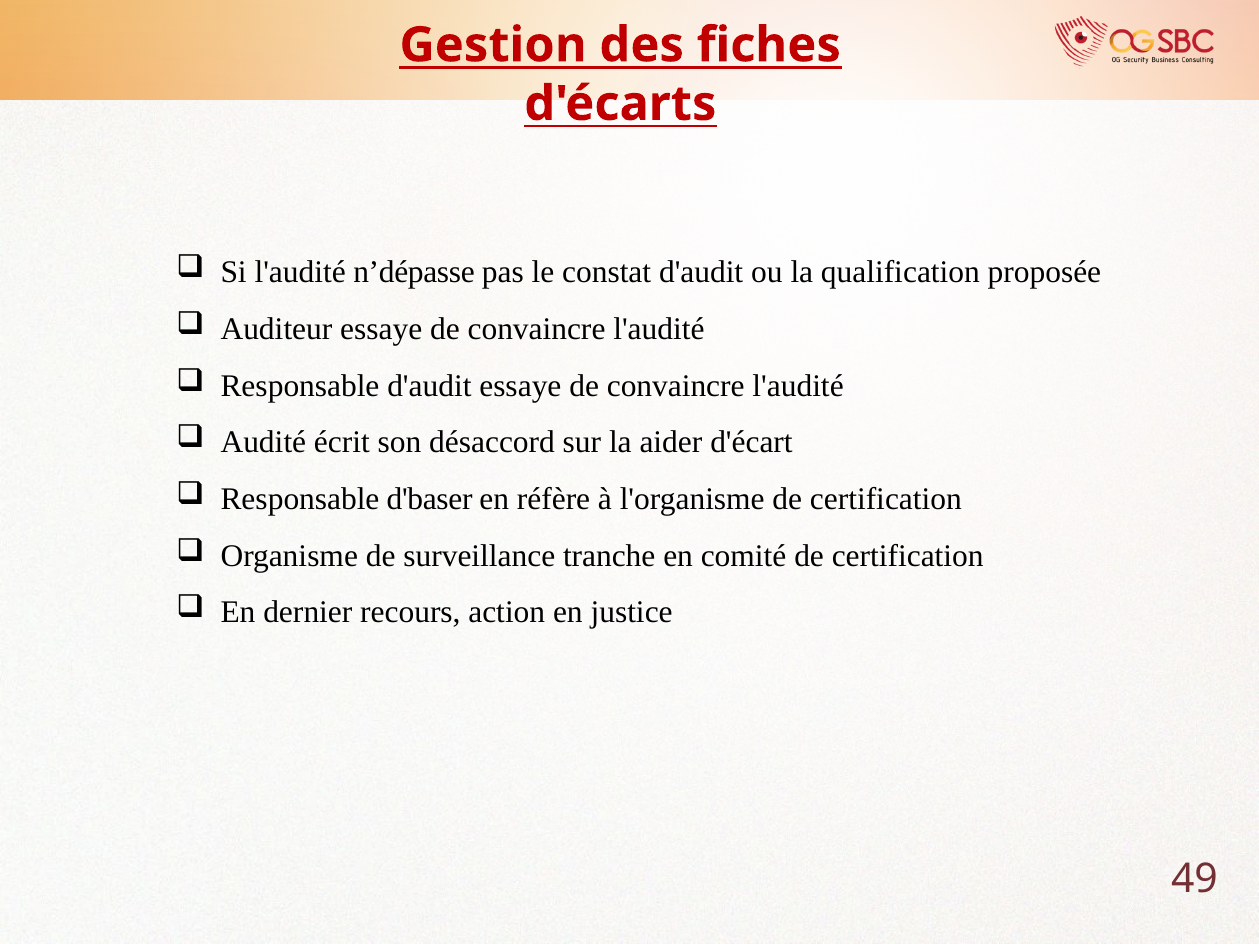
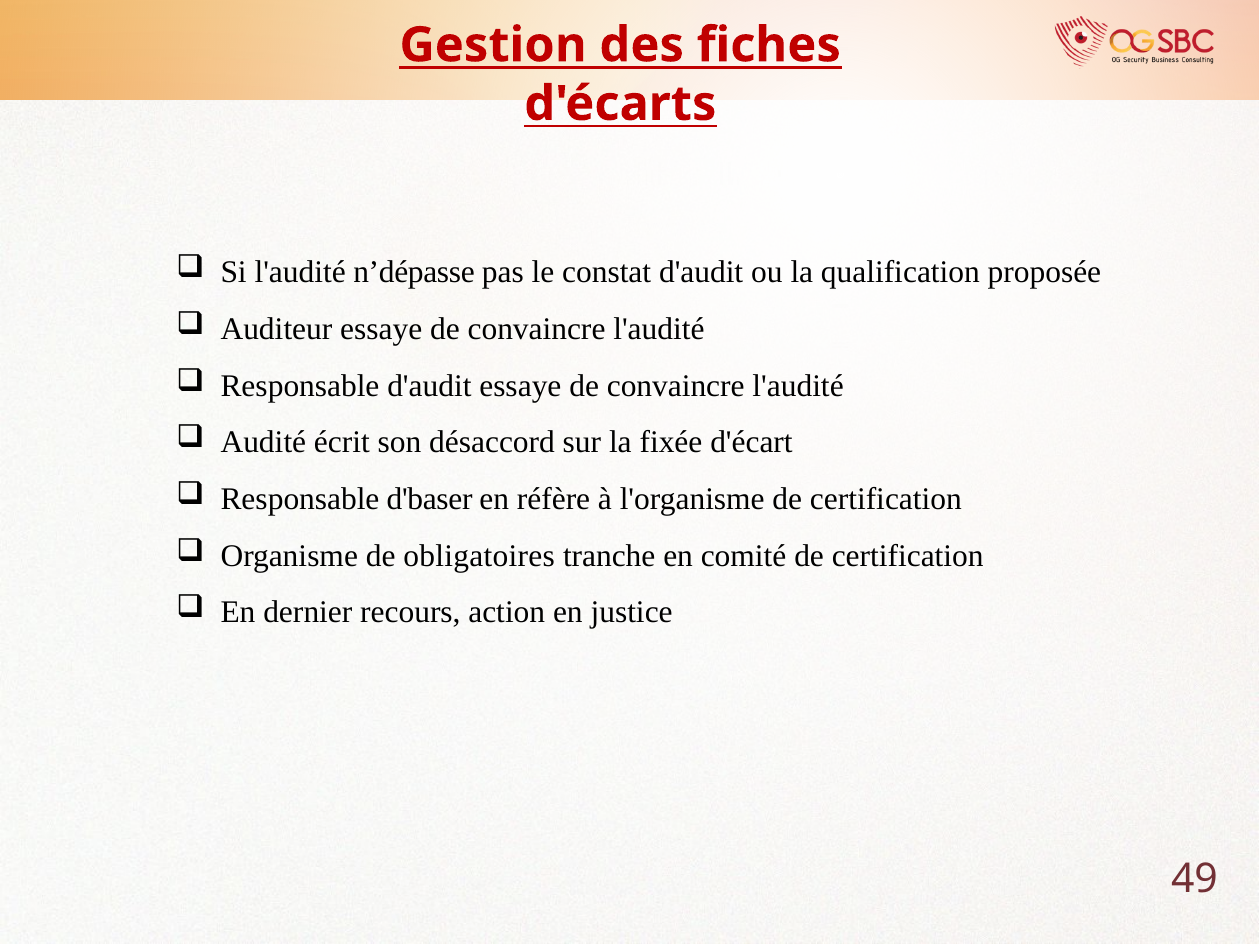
aider: aider -> fixée
surveillance: surveillance -> obligatoires
